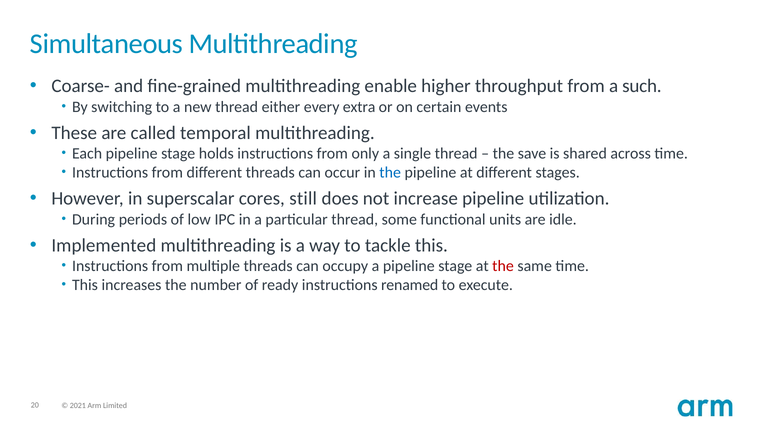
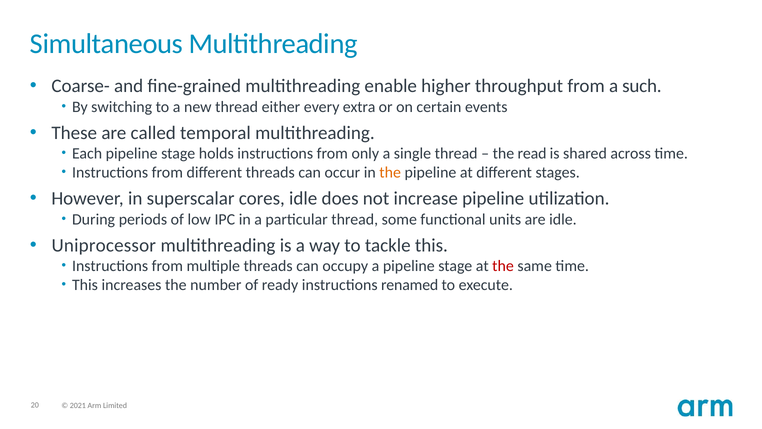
save: save -> read
the at (390, 172) colour: blue -> orange
cores still: still -> idle
Implemented: Implemented -> Uniprocessor
